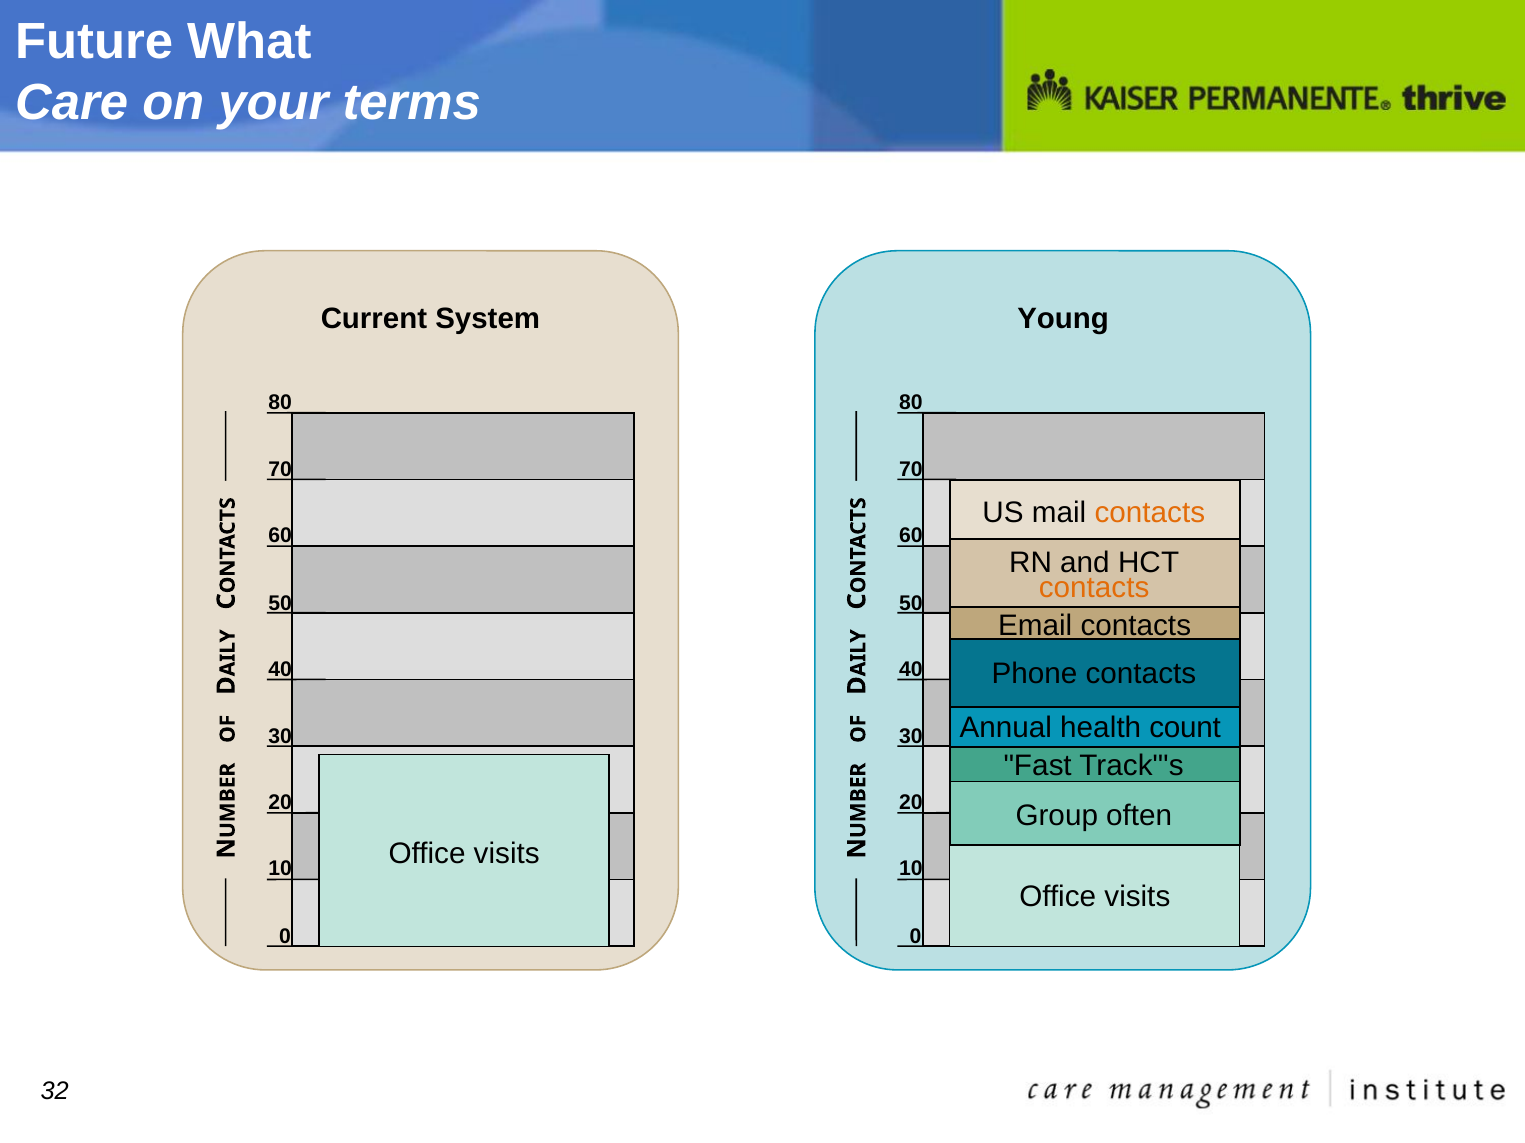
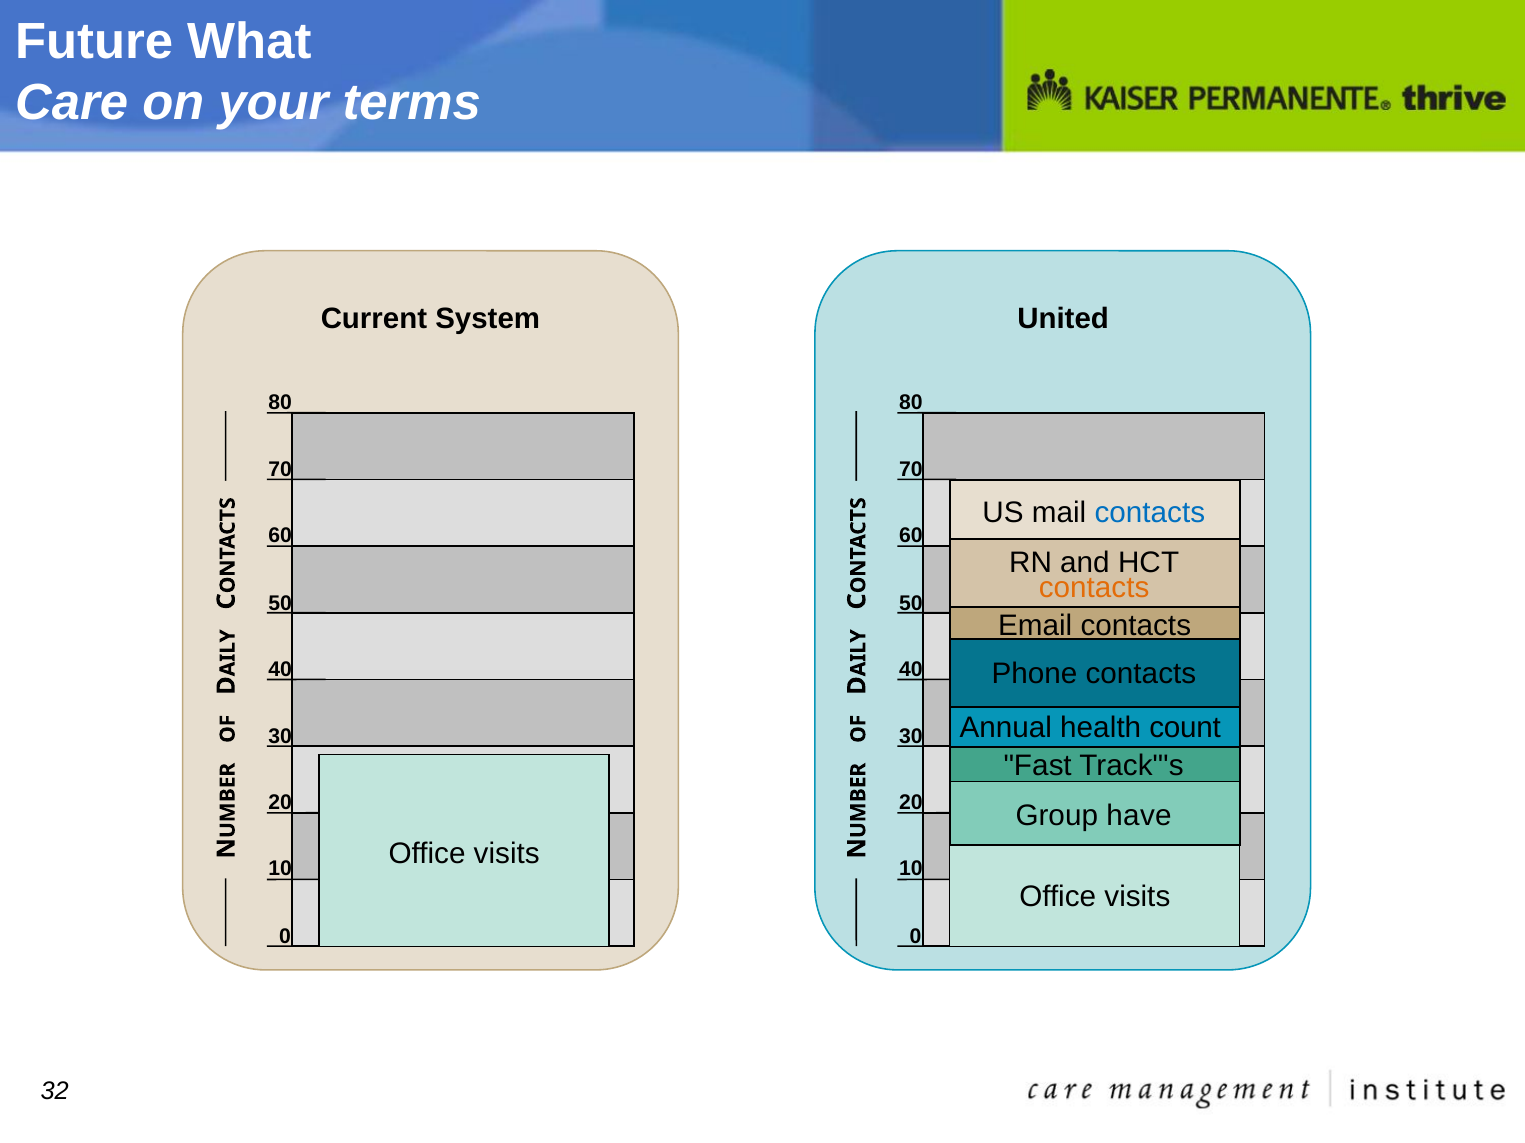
Young: Young -> United
contacts at (1150, 513) colour: orange -> blue
often: often -> have
